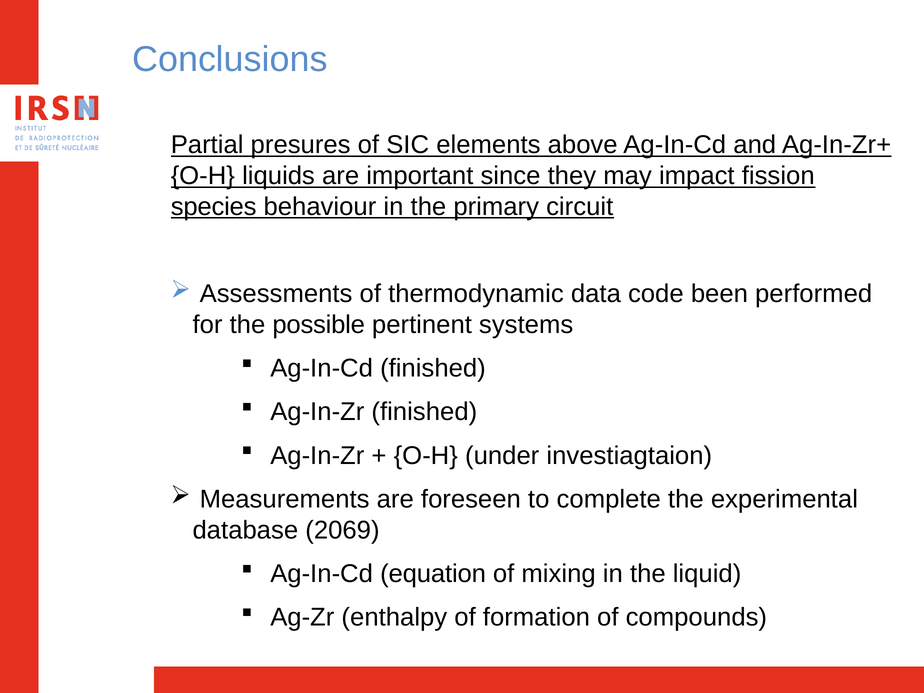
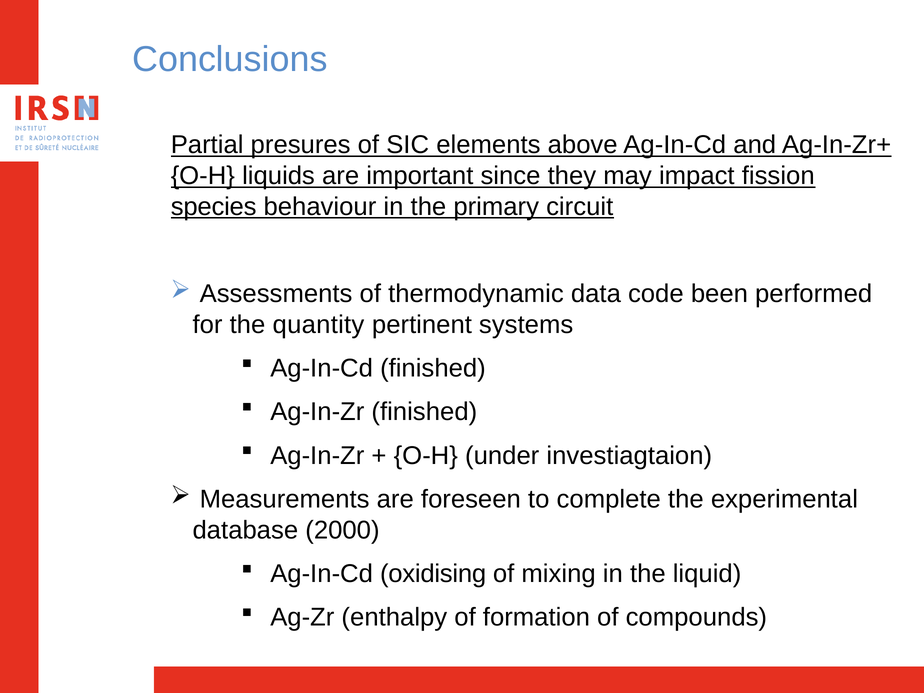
possible: possible -> quantity
2069: 2069 -> 2000
equation: equation -> oxidising
